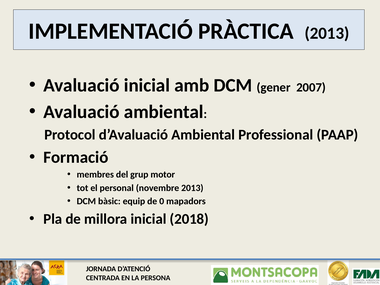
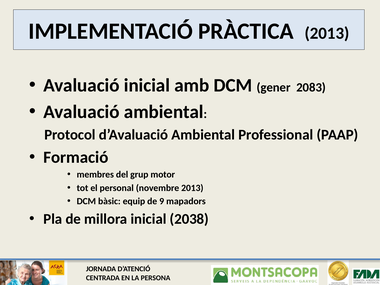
2007: 2007 -> 2083
0: 0 -> 9
2018: 2018 -> 2038
